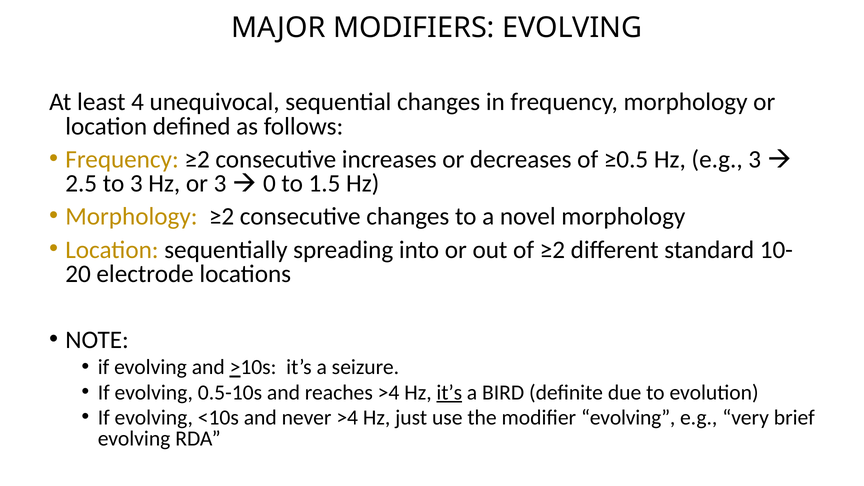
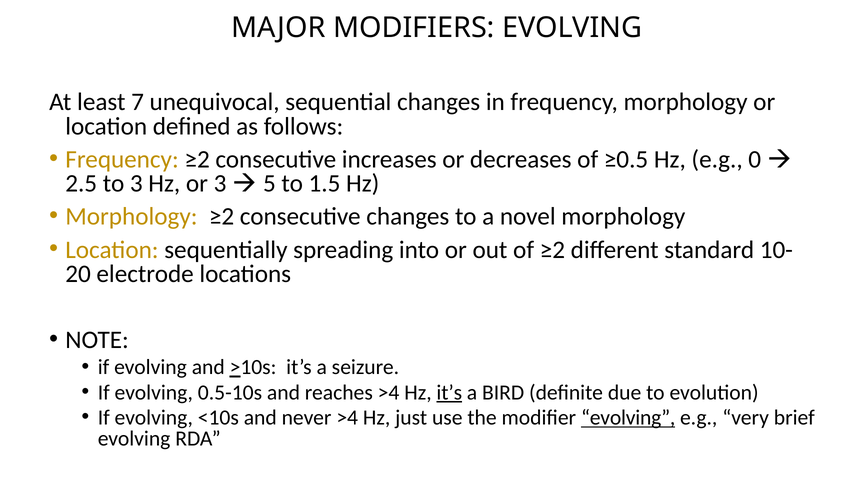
4: 4 -> 7
e.g 3: 3 -> 0
0: 0 -> 5
evolving at (628, 418) underline: none -> present
